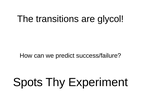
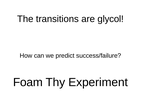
Spots: Spots -> Foam
